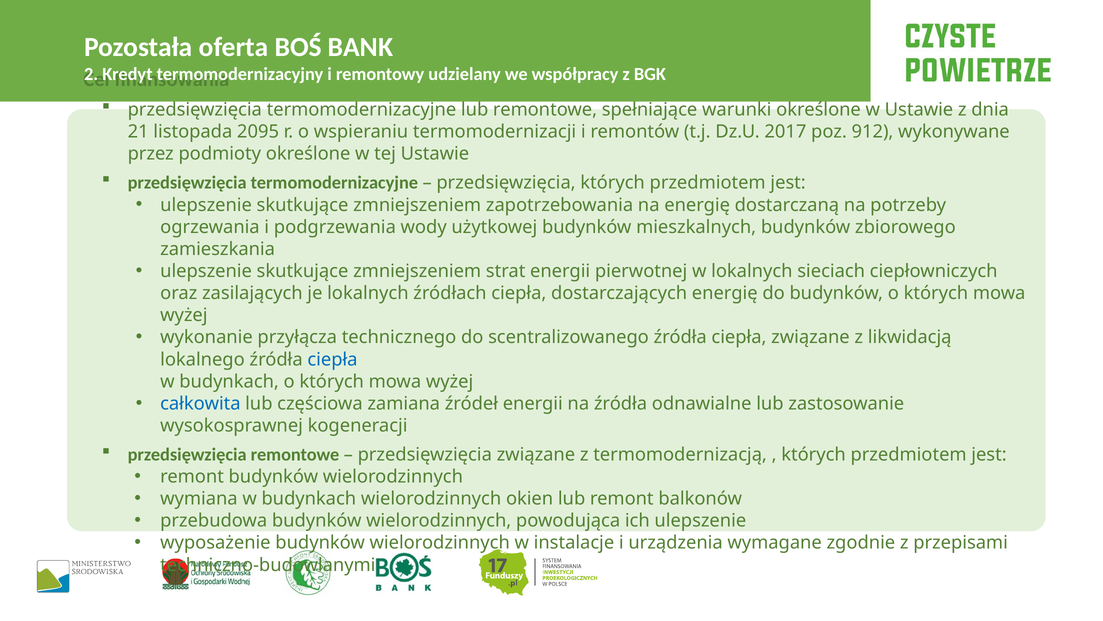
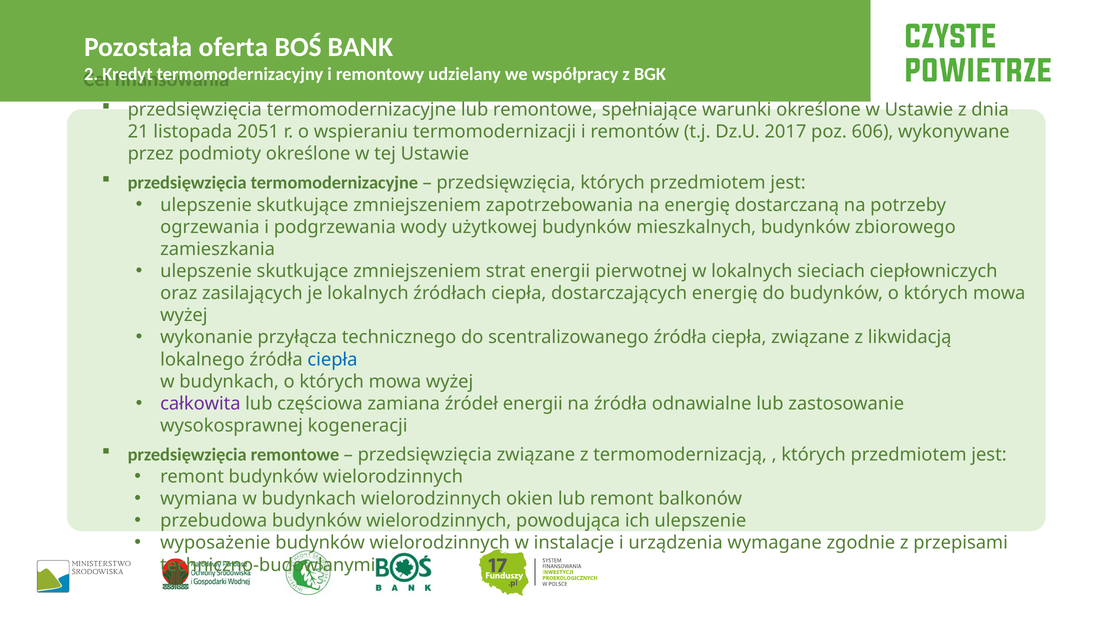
2095: 2095 -> 2051
912: 912 -> 606
całkowita colour: blue -> purple
